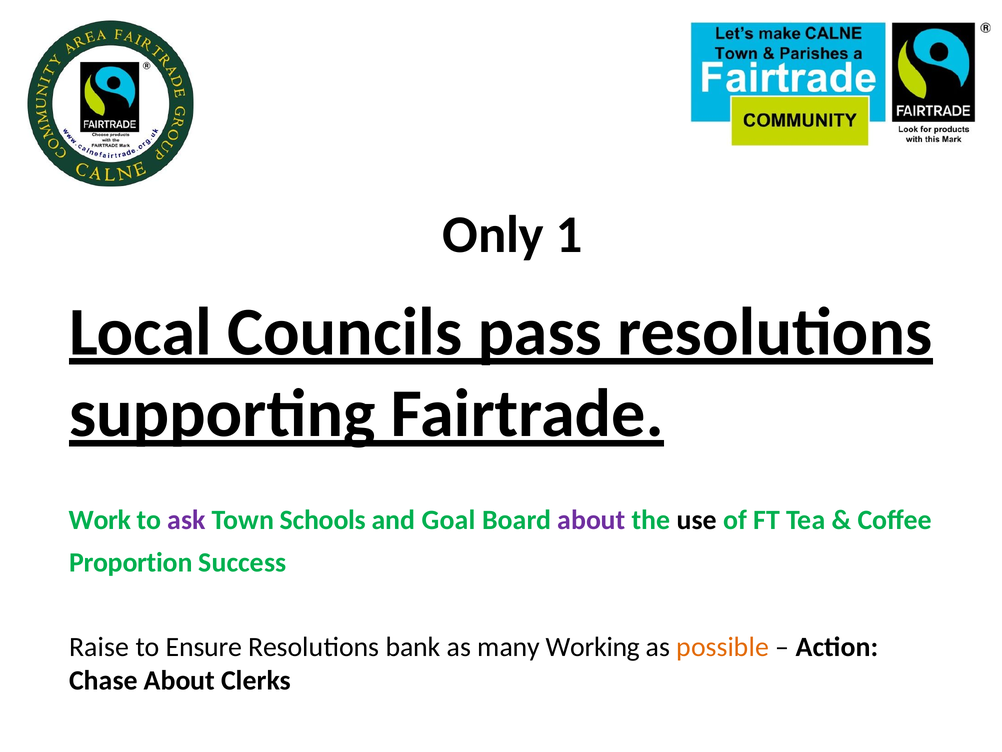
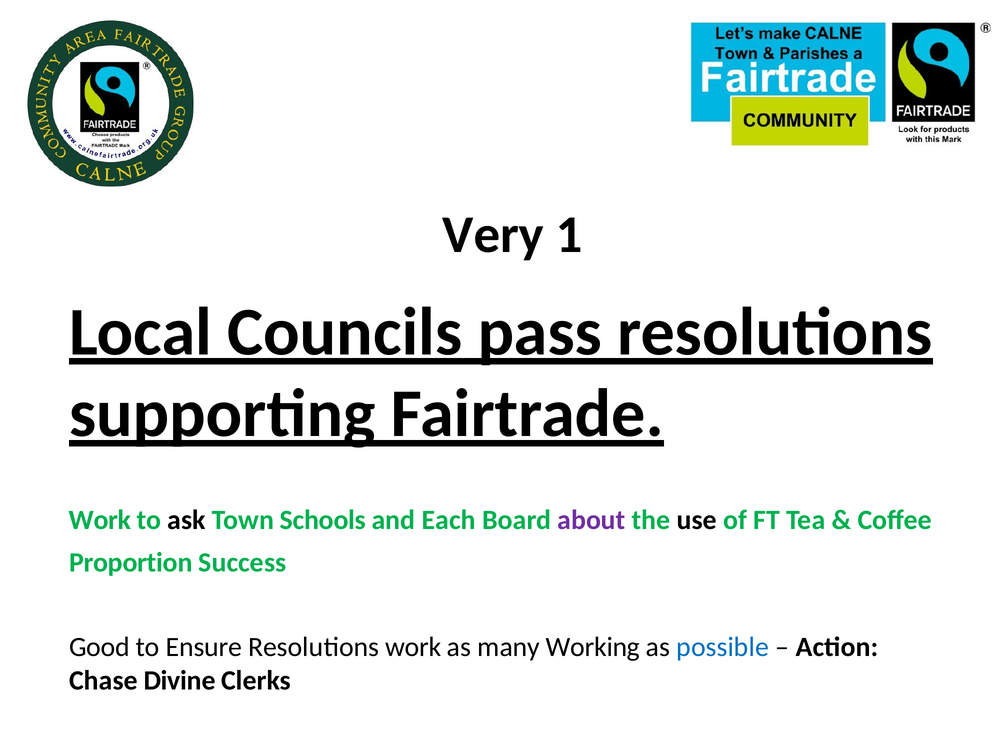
Only: Only -> Very
ask colour: purple -> black
Goal: Goal -> Each
Raise: Raise -> Good
Resolutions bank: bank -> work
possible colour: orange -> blue
Chase About: About -> Divine
